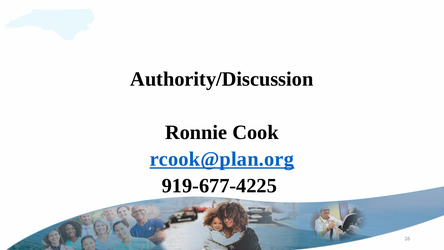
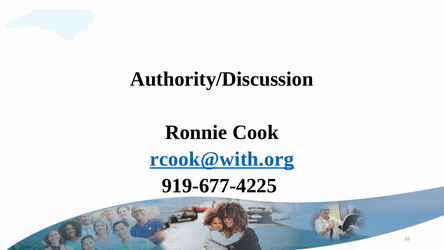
rcook@plan.org: rcook@plan.org -> rcook@with.org
